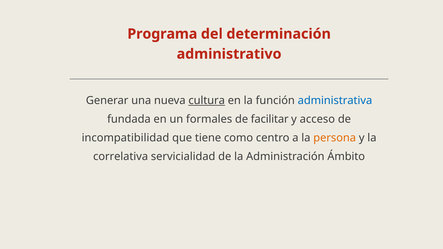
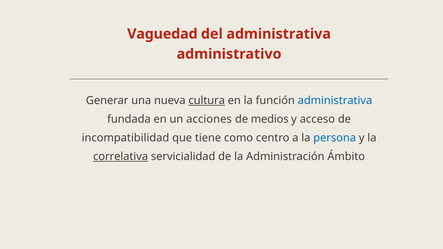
Programa: Programa -> Vaguedad
del determinación: determinación -> administrativa
formales: formales -> acciones
facilitar: facilitar -> medios
persona colour: orange -> blue
correlativa underline: none -> present
